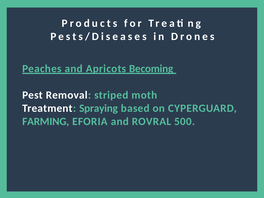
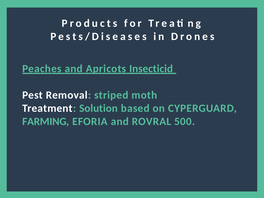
Becoming: Becoming -> Insecticid
Spraying: Spraying -> Solution
